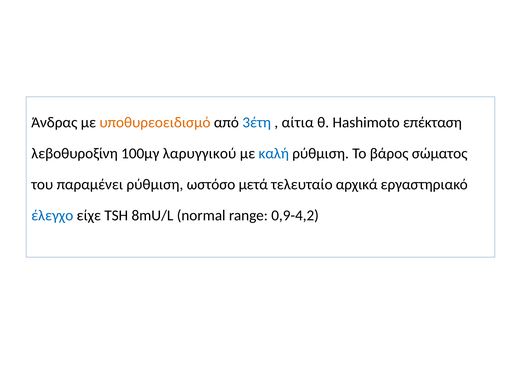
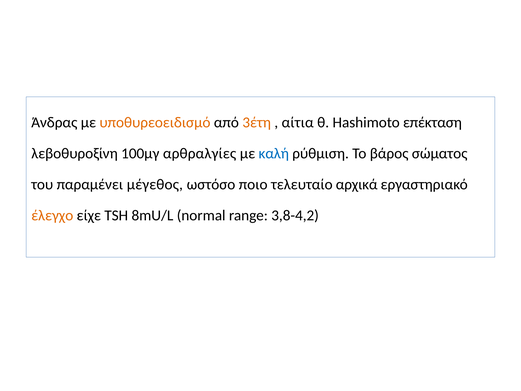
3έτη colour: blue -> orange
λαρυγγικού: λαρυγγικού -> αρθραλγίες
παραμένει ρύθμιση: ρύθμιση -> μέγεθος
μετά: μετά -> ποιο
έλεγχο colour: blue -> orange
0,9-4,2: 0,9-4,2 -> 3,8-4,2
